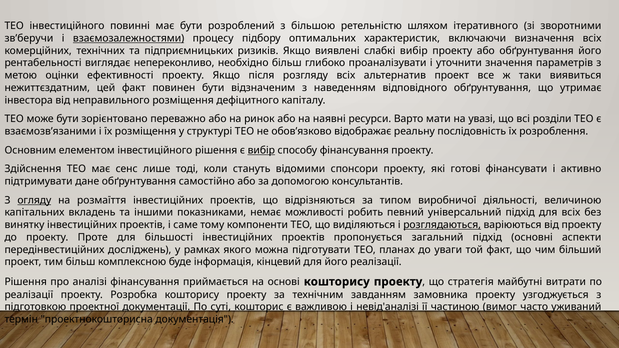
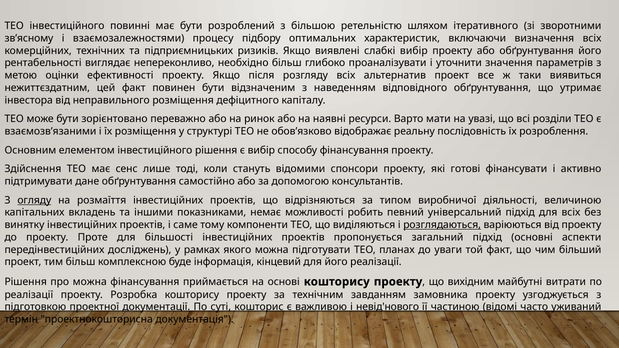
зв’беручи: зв’беручи -> зв’ясному
взаємозалежностями underline: present -> none
вибір at (261, 150) underline: present -> none
про аналізі: аналізі -> можна
стратегія: стратегія -> вихідним
невід'аналізі: невід'аналізі -> невід'нового
вимог: вимог -> відомі
